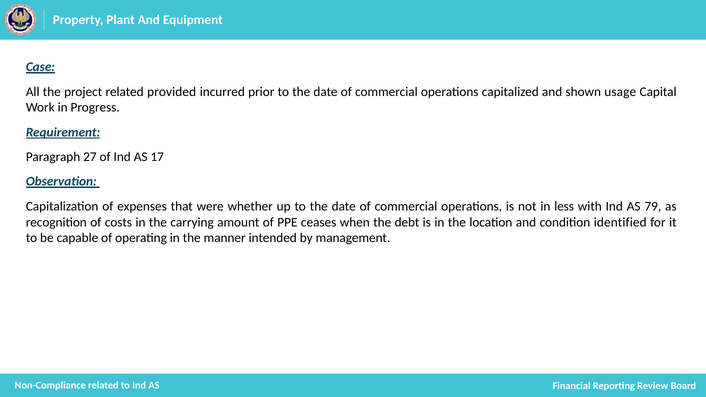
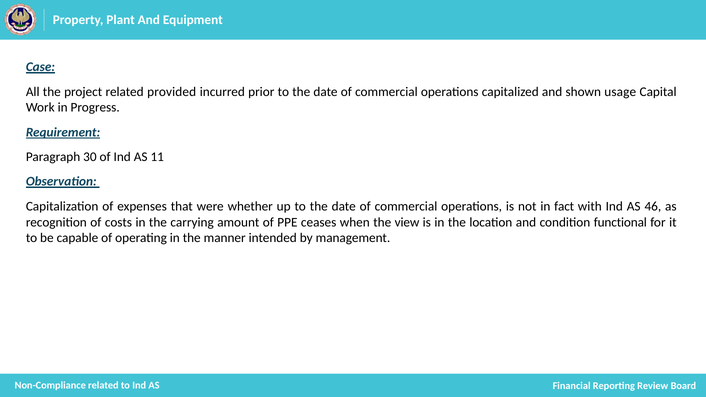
27: 27 -> 30
17: 17 -> 11
less: less -> fact
79: 79 -> 46
debt: debt -> view
identified: identified -> functional
